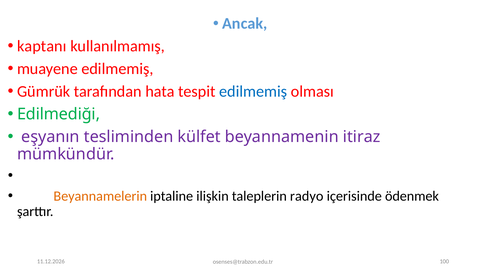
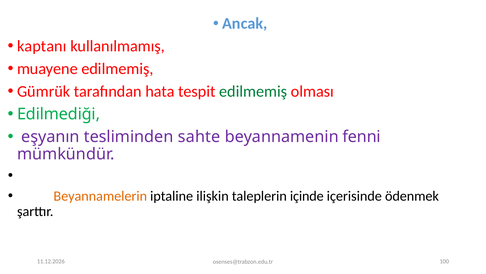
edilmemiş at (253, 91) colour: blue -> green
külfet: külfet -> sahte
itiraz: itiraz -> fenni
radyo: radyo -> içinde
